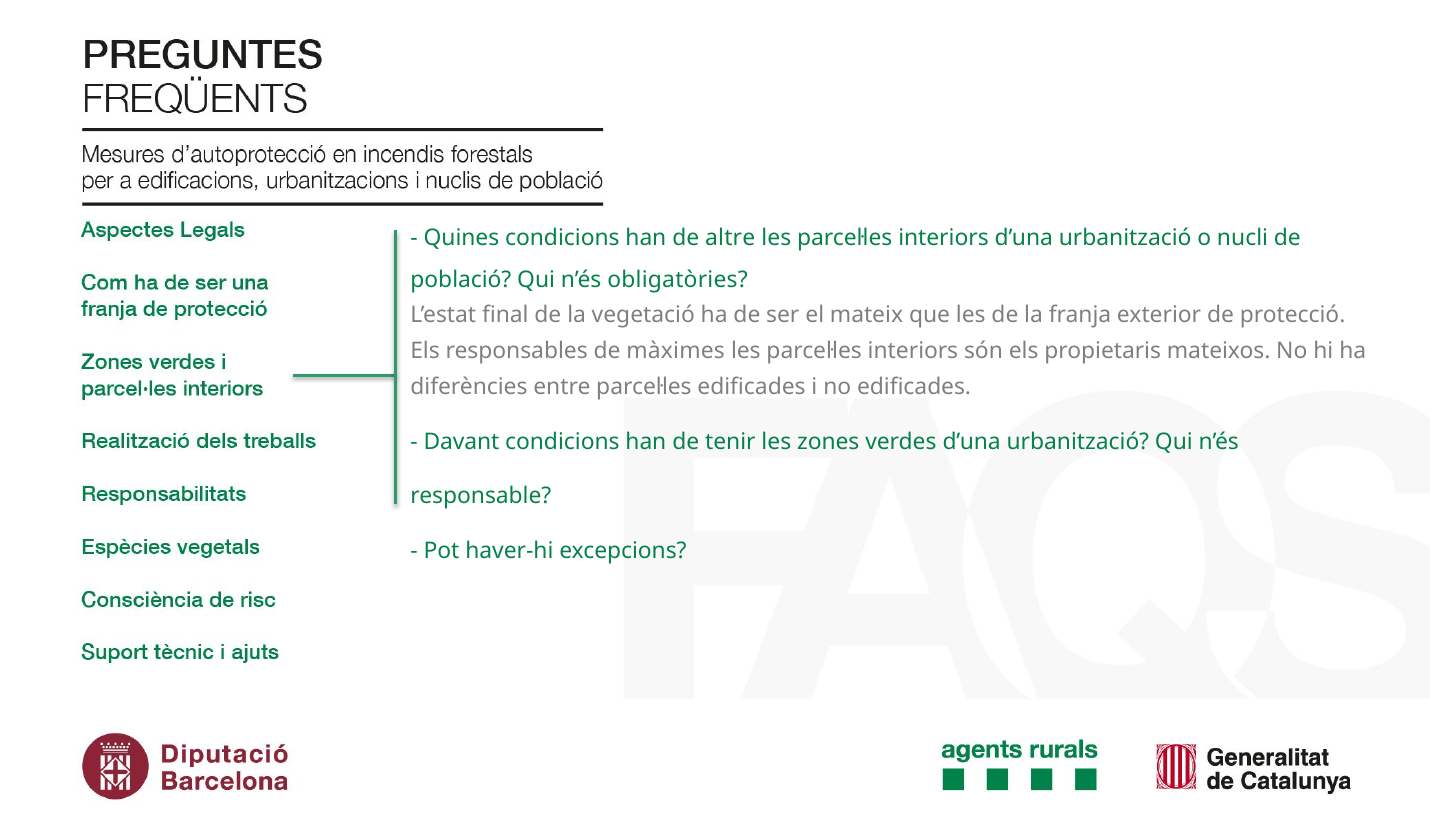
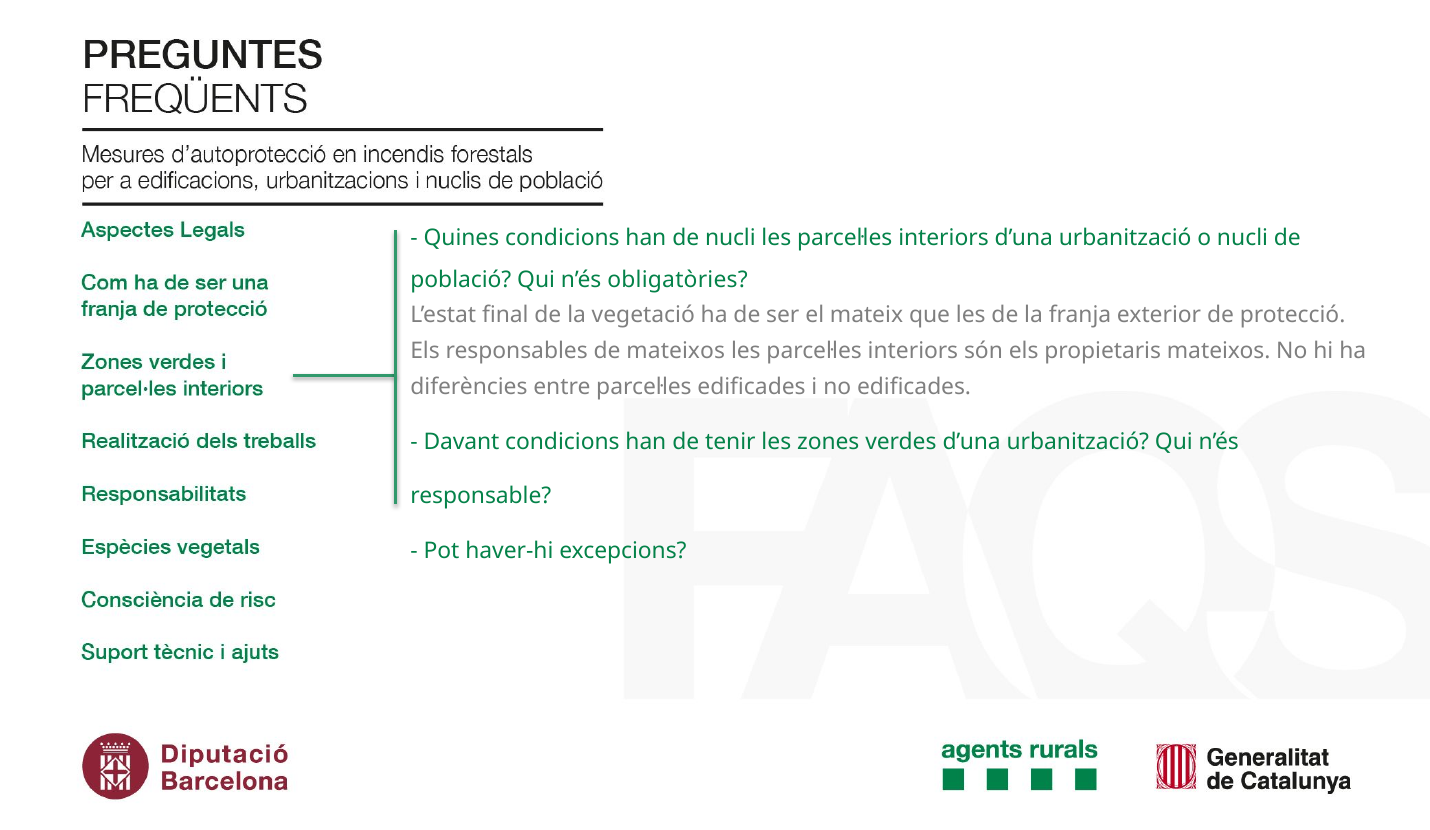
de altre: altre -> nucli
de màximes: màximes -> mateixos
